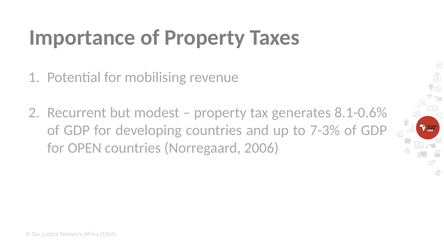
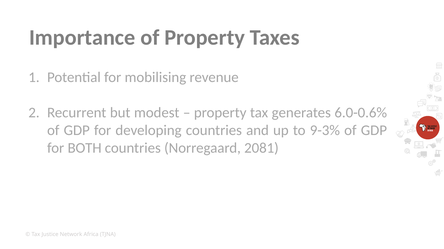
8.1-0.6%: 8.1-0.6% -> 6.0-0.6%
7-3%: 7-3% -> 9-3%
OPEN: OPEN -> BOTH
2006: 2006 -> 2081
